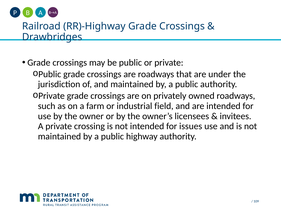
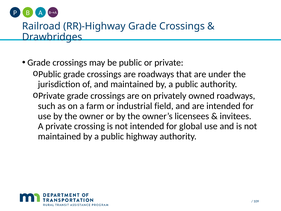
issues: issues -> global
